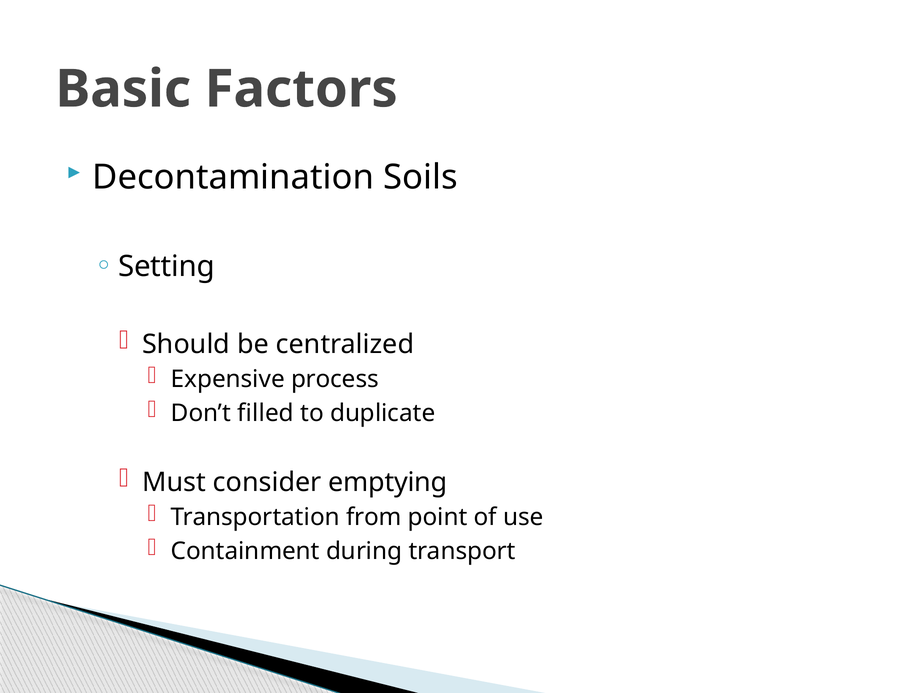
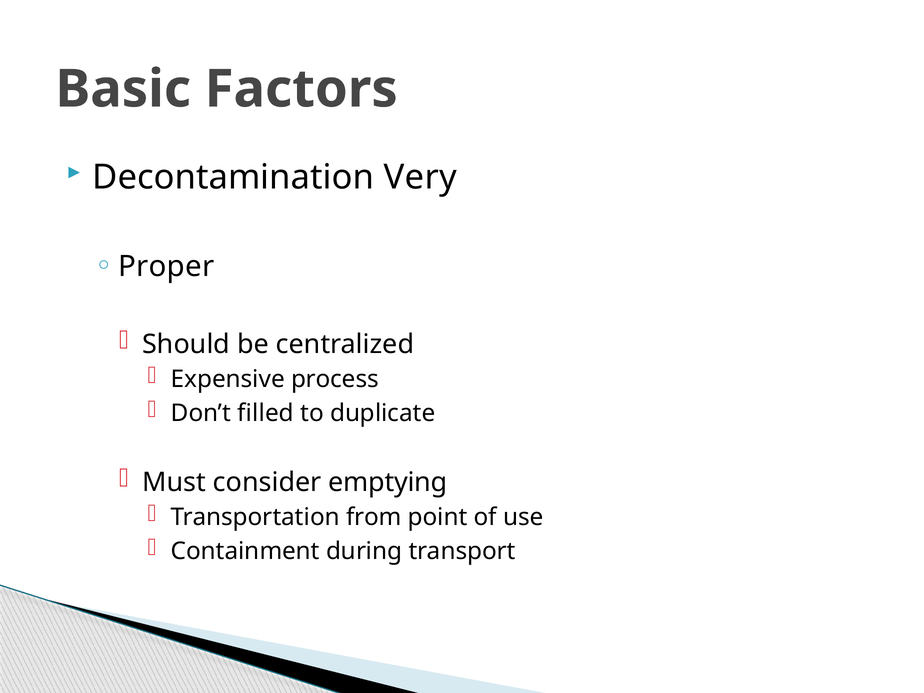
Soils: Soils -> Very
Setting: Setting -> Proper
